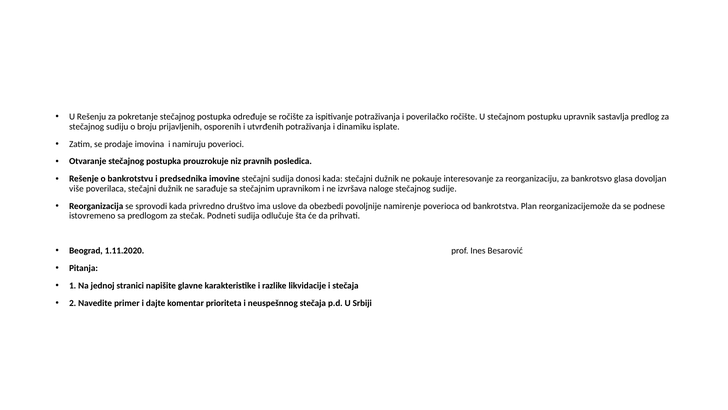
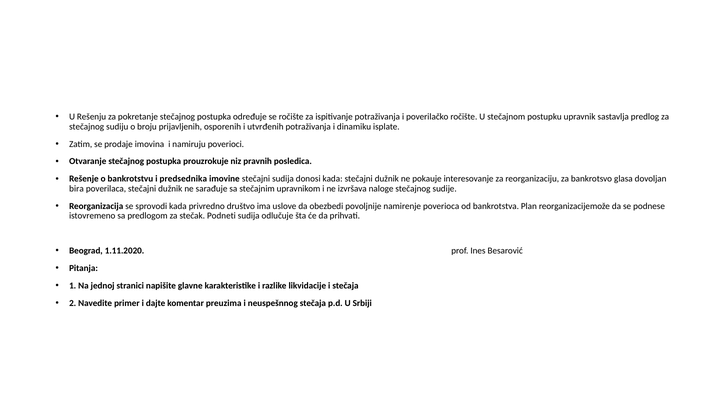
više: više -> bira
prioriteta: prioriteta -> preuzima
